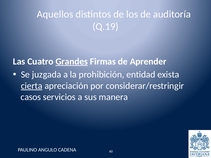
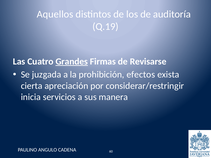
Aprender: Aprender -> Revisarse
entidad: entidad -> efectos
cierta underline: present -> none
casos: casos -> inicia
